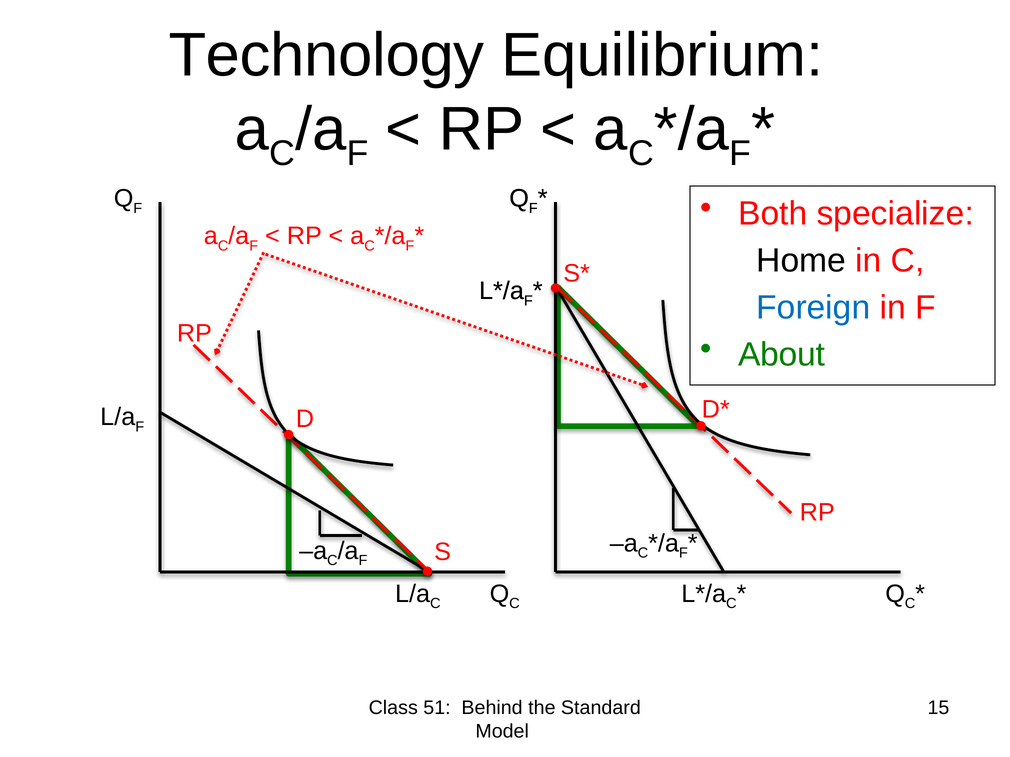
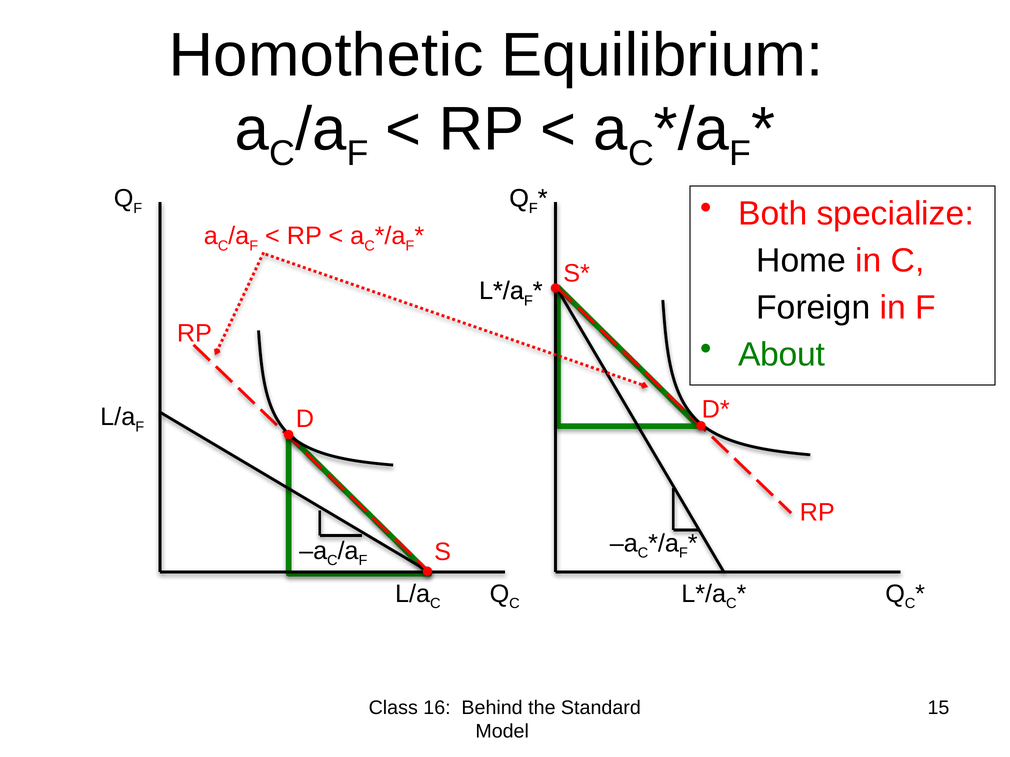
Technology: Technology -> Homothetic
Foreign colour: blue -> black
51: 51 -> 16
